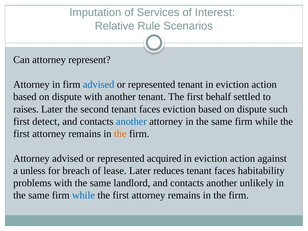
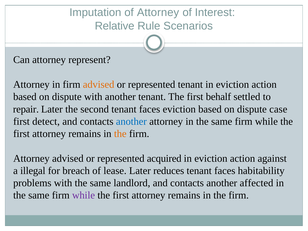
of Services: Services -> Attorney
advised at (99, 84) colour: blue -> orange
raises: raises -> repair
such: such -> case
unless: unless -> illegal
unlikely: unlikely -> affected
while at (84, 195) colour: blue -> purple
